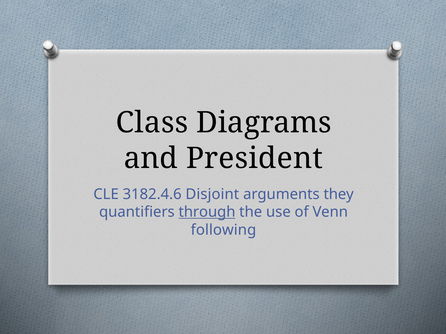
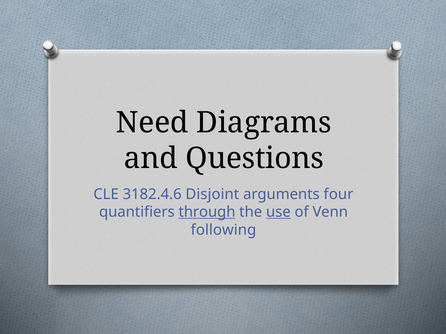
Class: Class -> Need
President: President -> Questions
they: they -> four
use underline: none -> present
